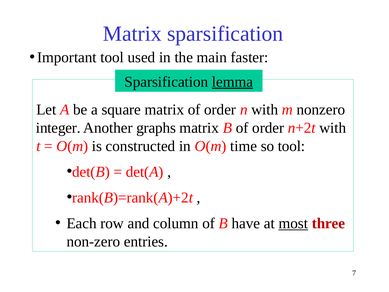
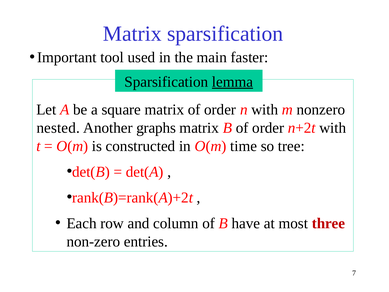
integer: integer -> nested
so tool: tool -> tree
most underline: present -> none
